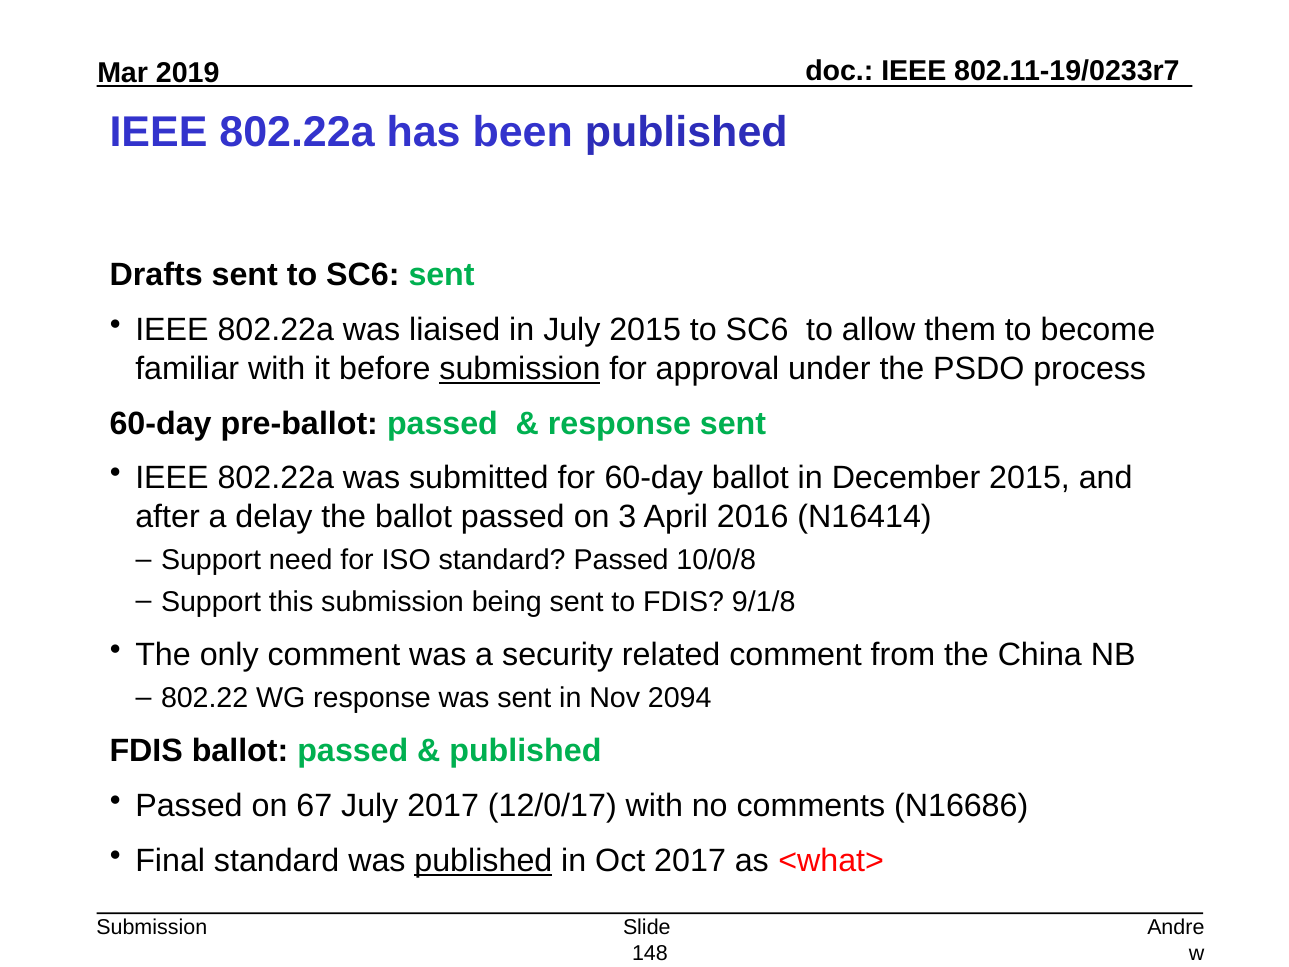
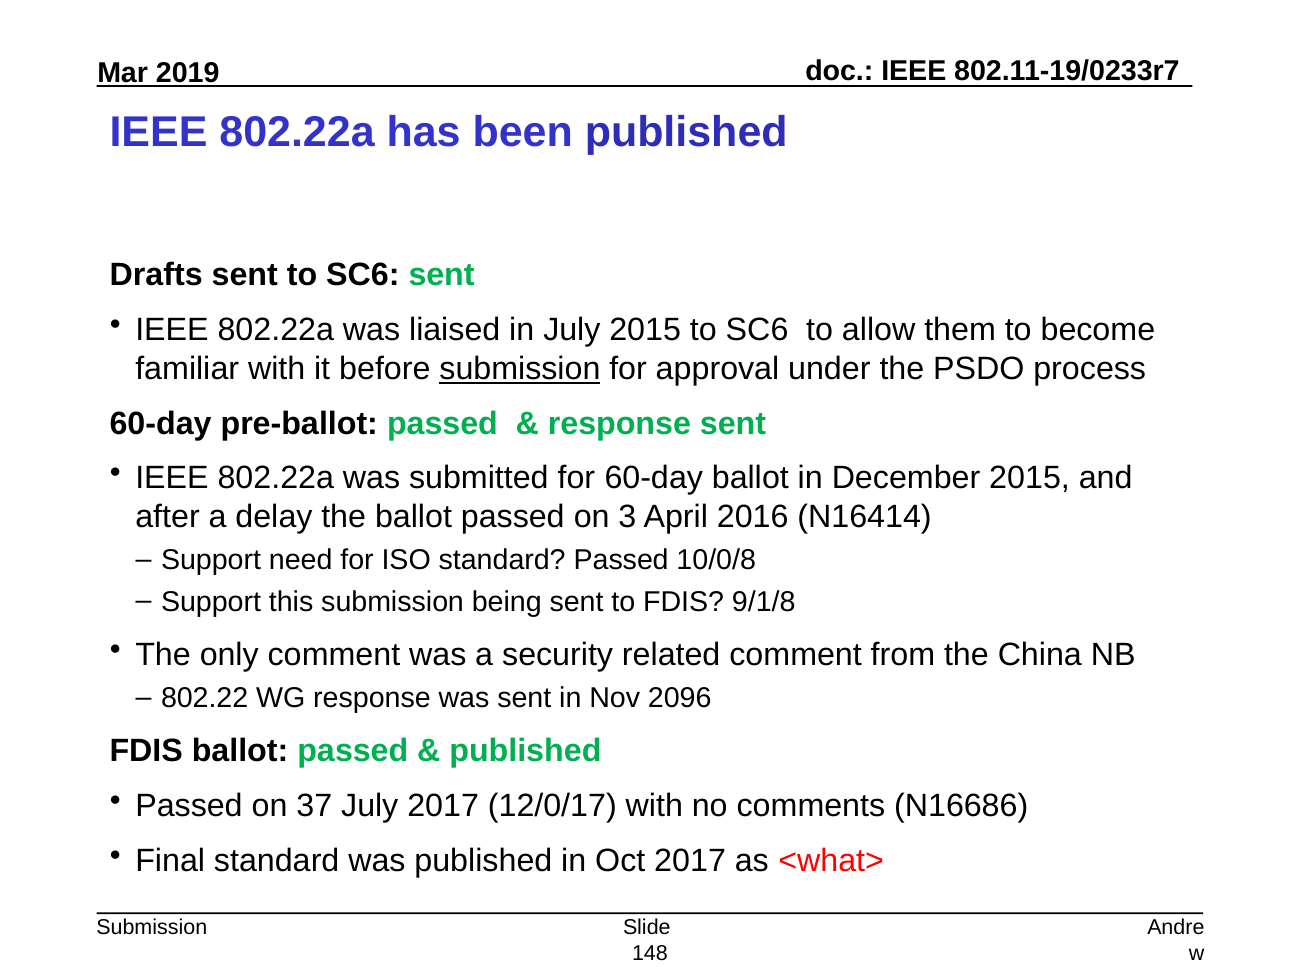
2094: 2094 -> 2096
67: 67 -> 37
published at (483, 861) underline: present -> none
